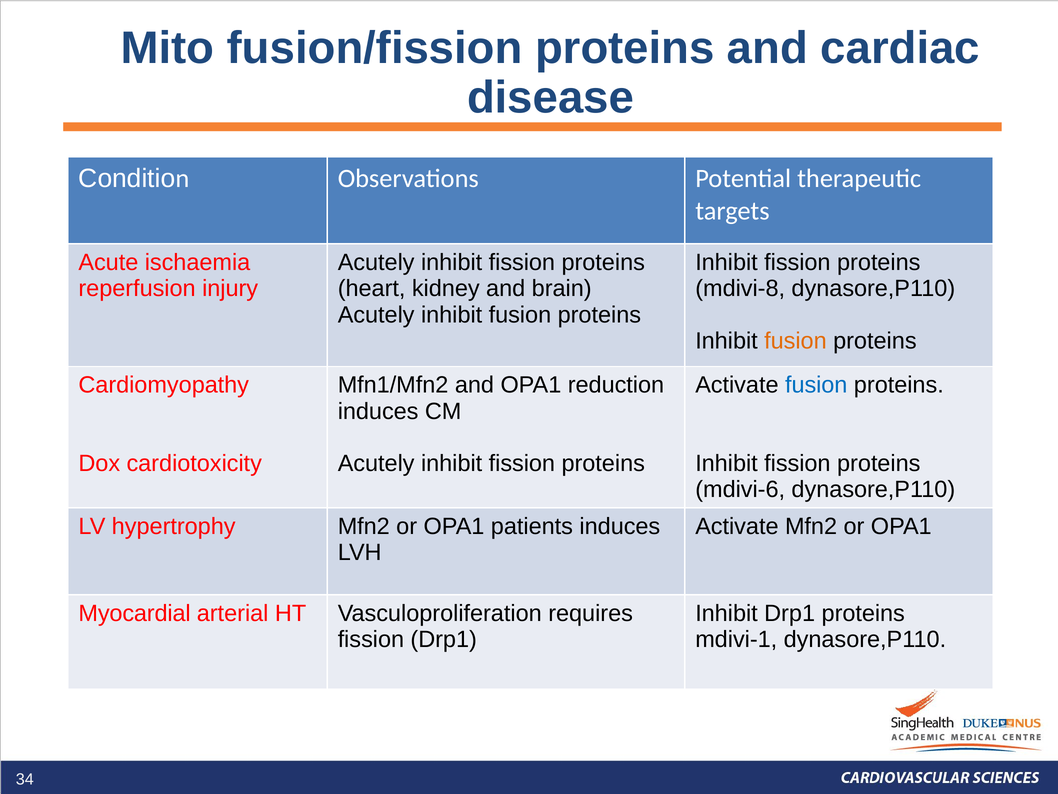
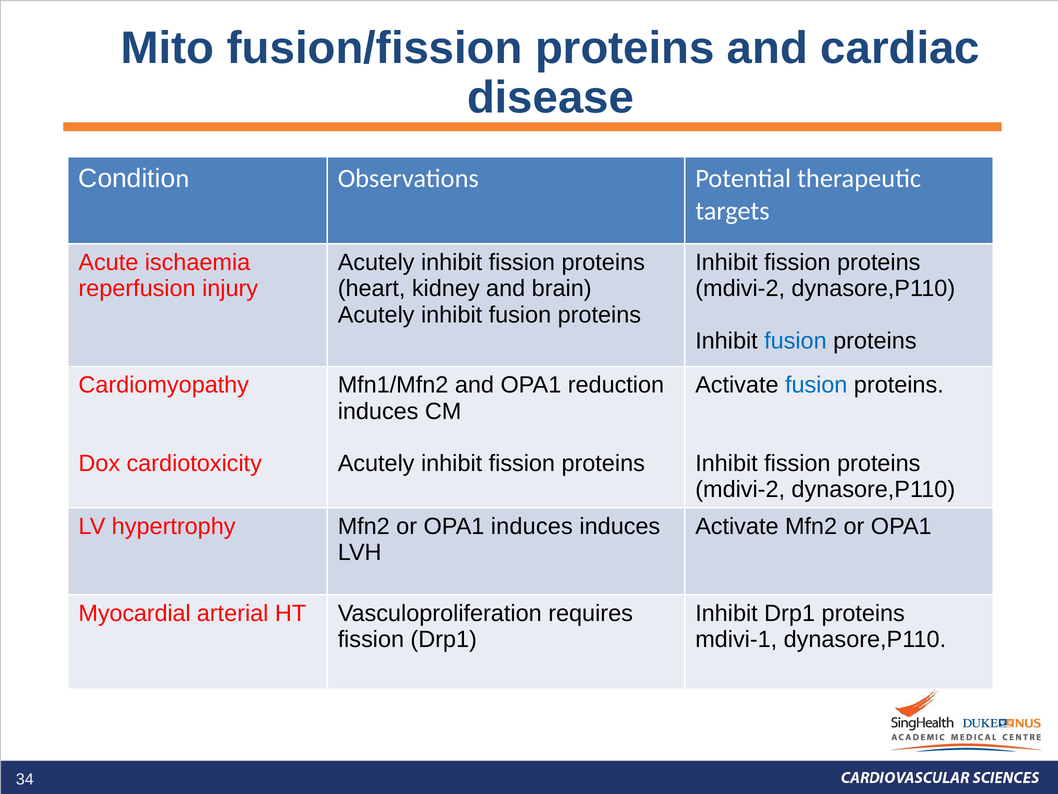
mdivi-8 at (740, 288): mdivi-8 -> mdivi-2
fusion at (795, 341) colour: orange -> blue
mdivi-6 at (740, 489): mdivi-6 -> mdivi-2
OPA1 patients: patients -> induces
